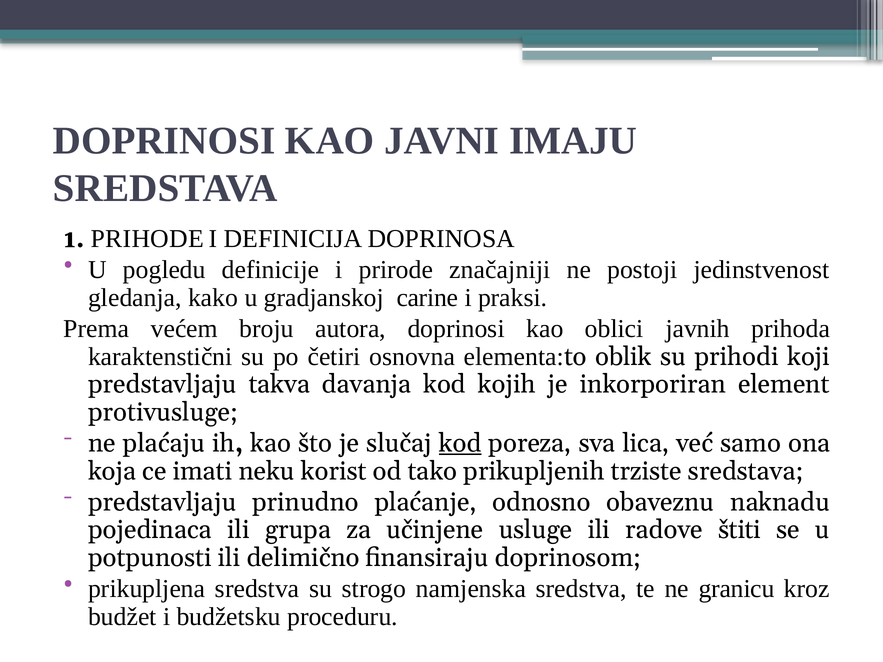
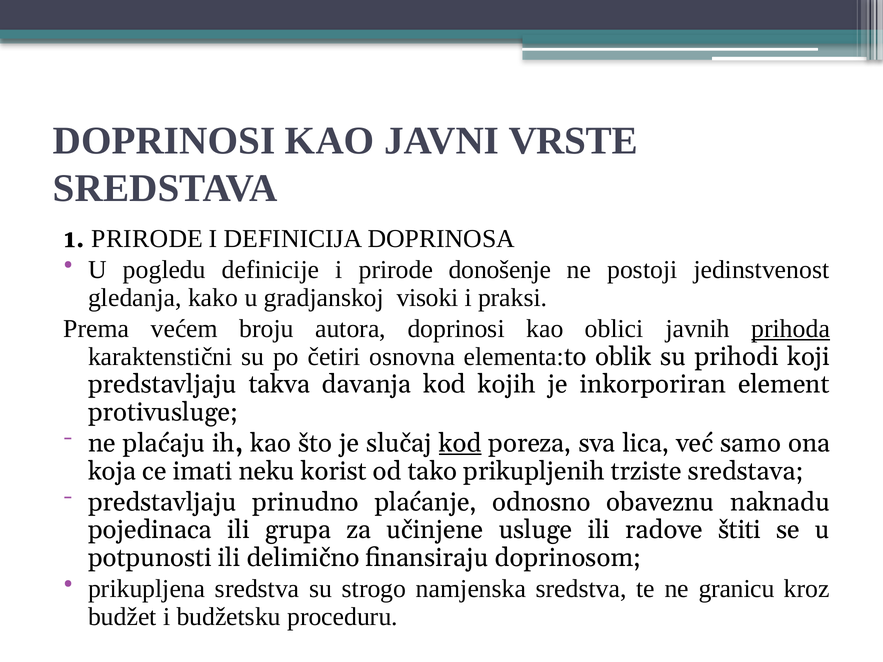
IMAJU: IMAJU -> VRSTE
1 PRIHODE: PRIHODE -> PRIRODE
značajniji: značajniji -> donošenje
carine: carine -> visoki
prihoda underline: none -> present
